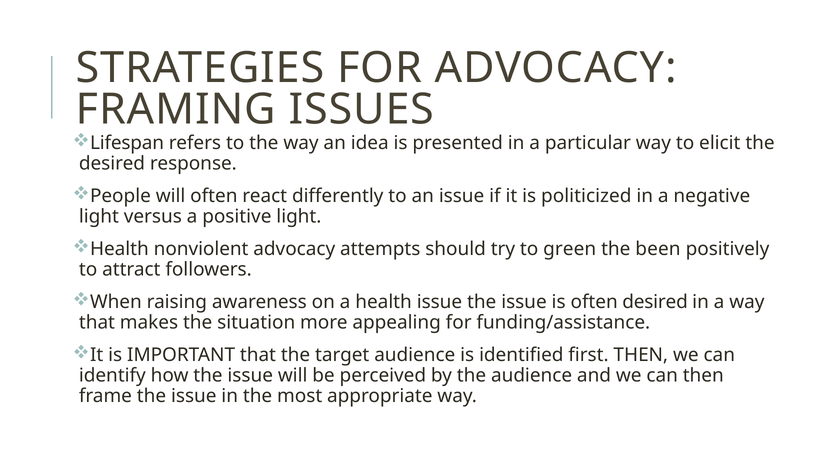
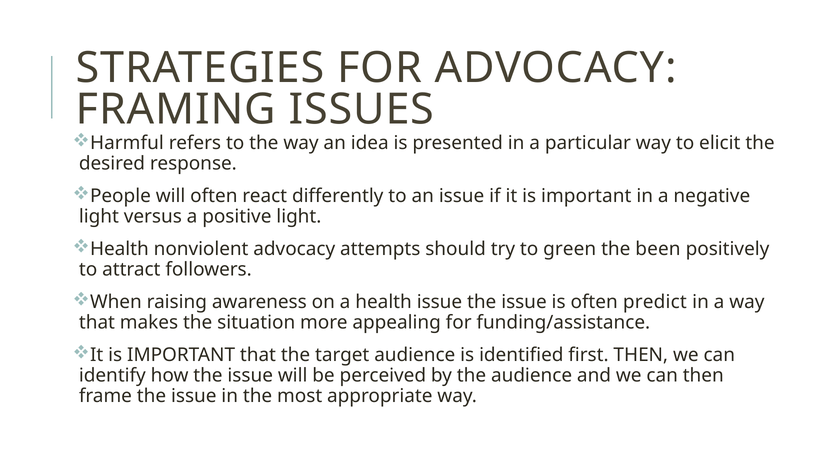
Lifespan: Lifespan -> Harmful
if it is politicized: politicized -> important
often desired: desired -> predict
